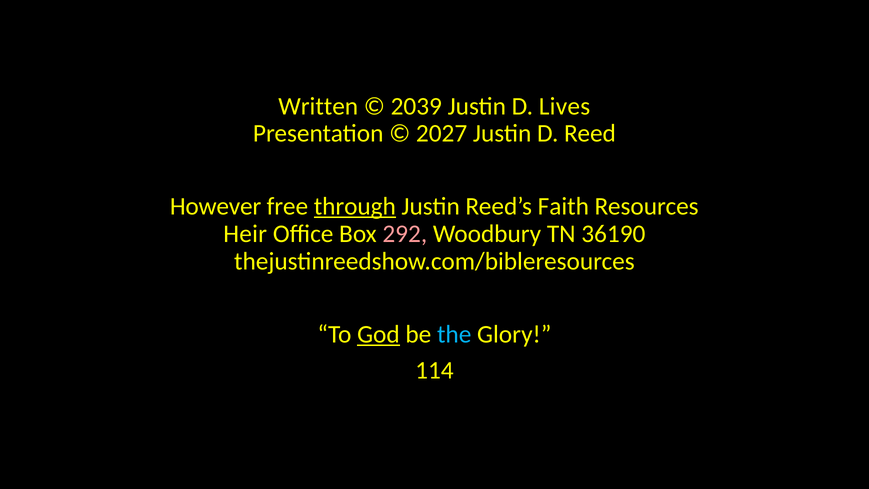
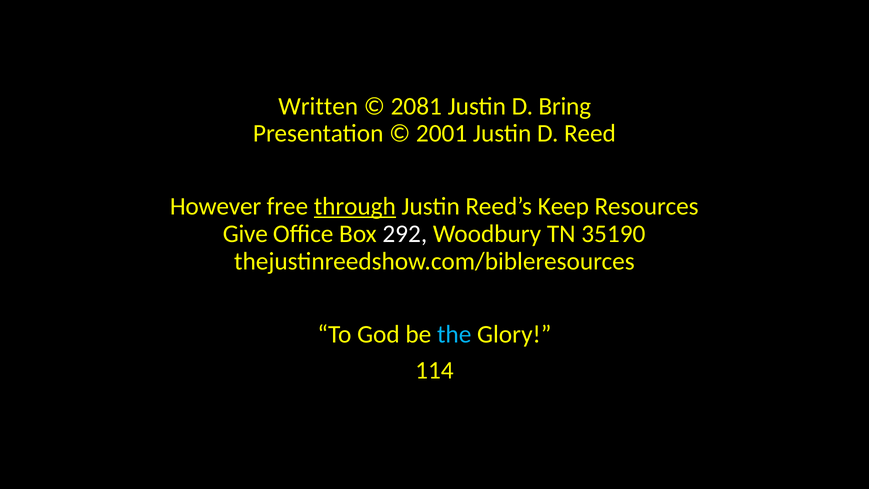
2039: 2039 -> 2081
Lives: Lives -> Bring
2027: 2027 -> 2001
Faith: Faith -> Keep
Heir: Heir -> Give
292 colour: pink -> white
36190: 36190 -> 35190
God underline: present -> none
